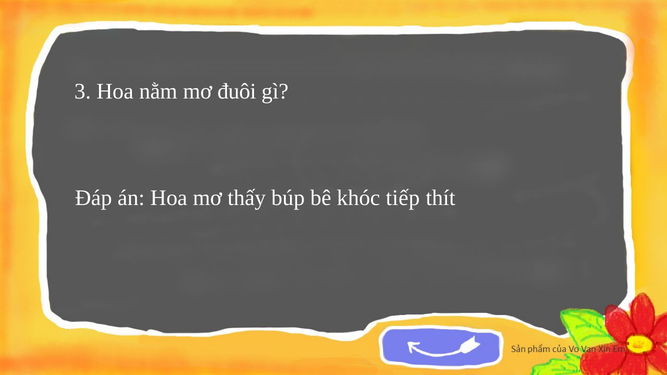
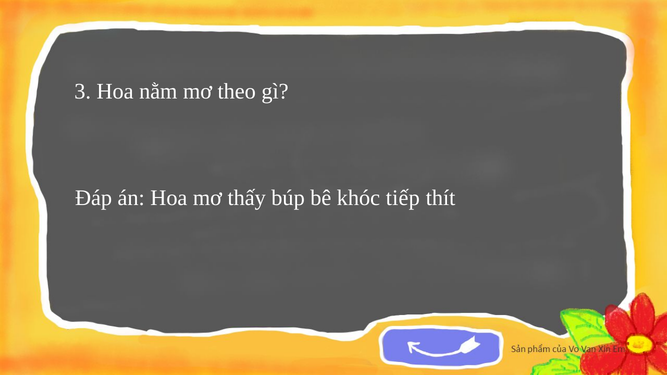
đuôi: đuôi -> theo
